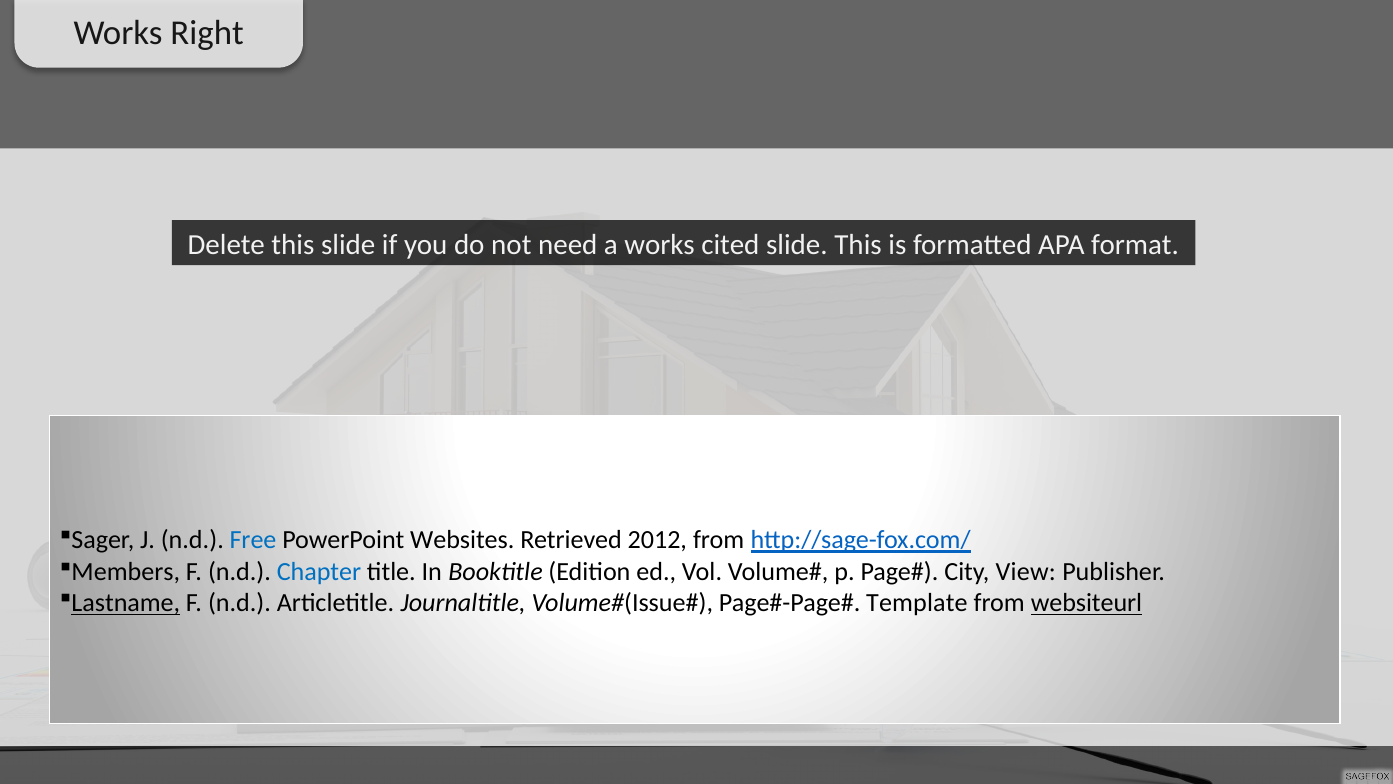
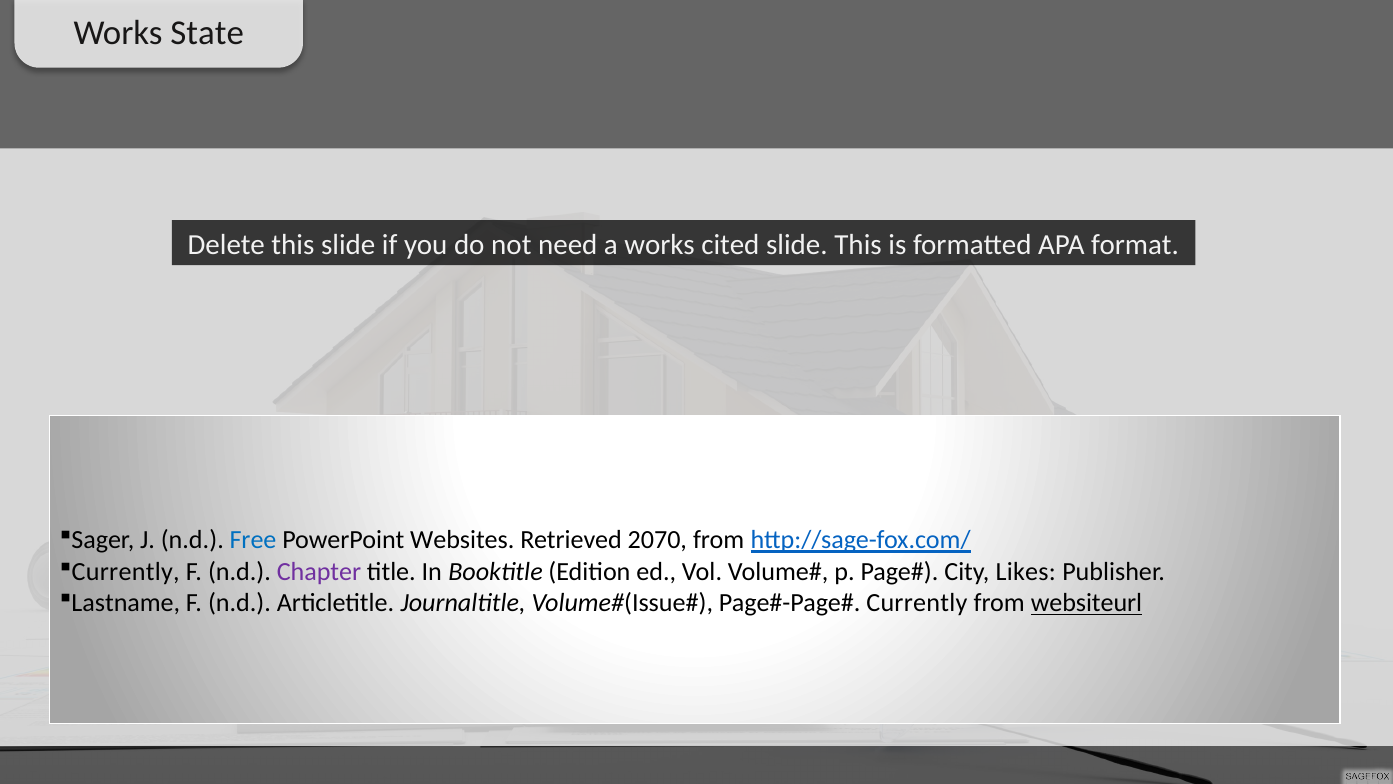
Right: Right -> State
2012: 2012 -> 2070
Members at (126, 571): Members -> Currently
Chapter colour: blue -> purple
View: View -> Likes
Lastname underline: present -> none
Template at (917, 603): Template -> Currently
